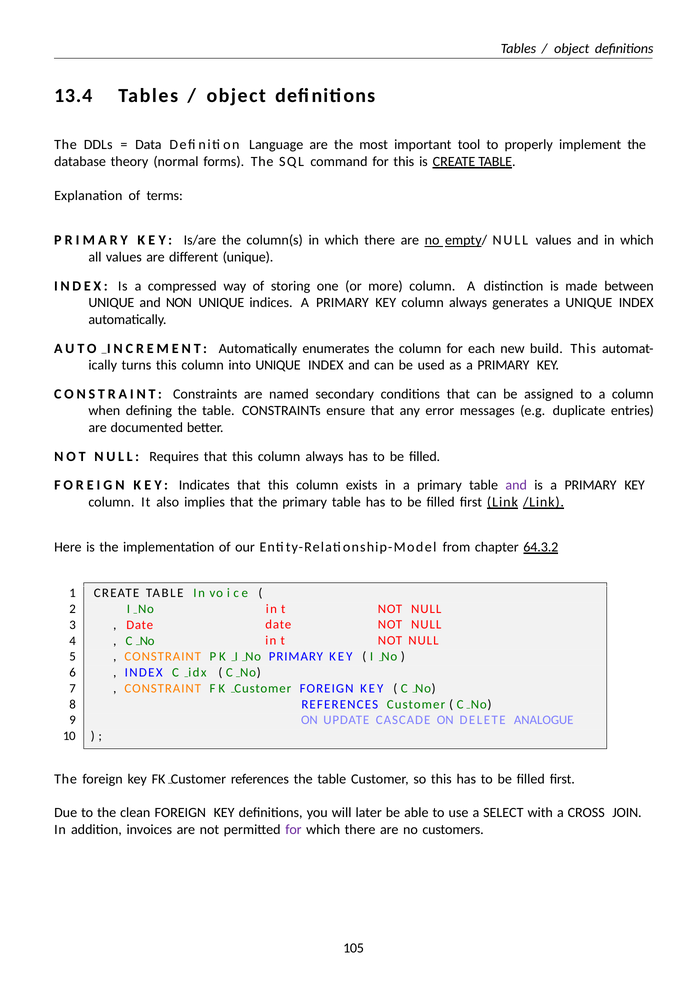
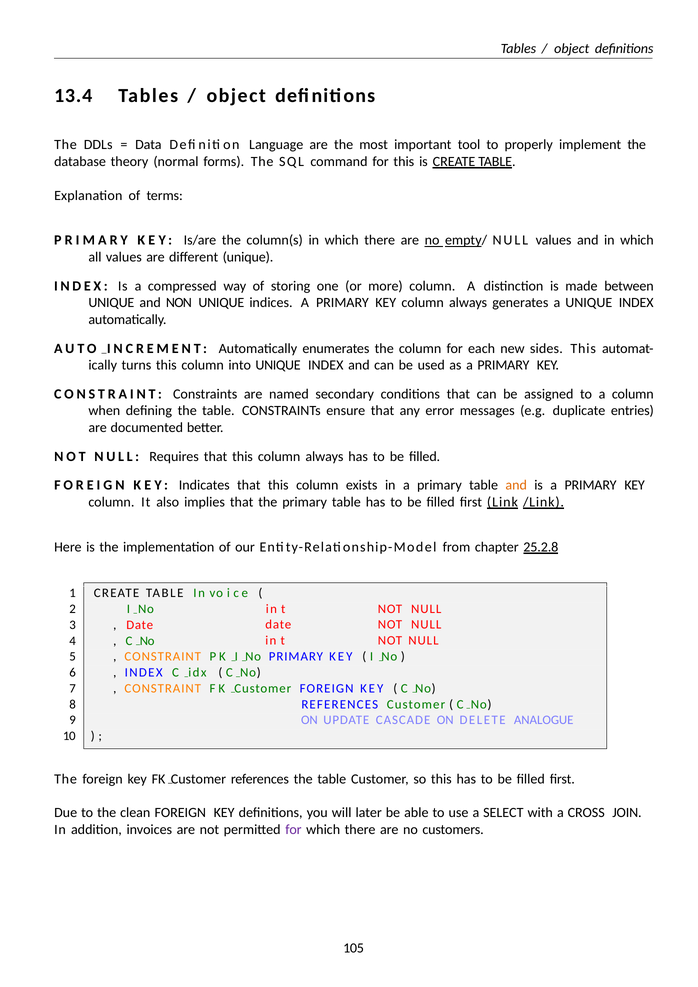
build: build -> sides
and at (516, 485) colour: purple -> orange
64.3.2: 64.3.2 -> 25.2.8
